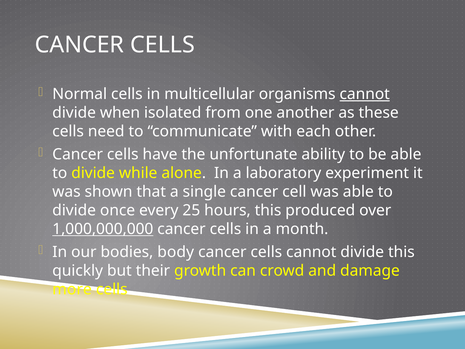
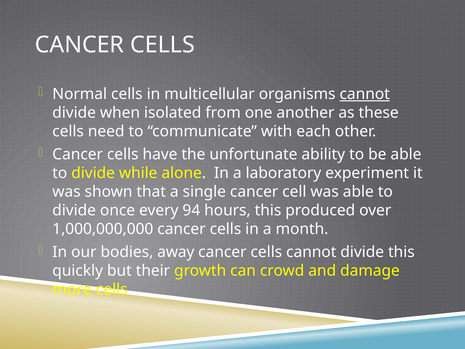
25: 25 -> 94
1,000,000,000 underline: present -> none
body: body -> away
